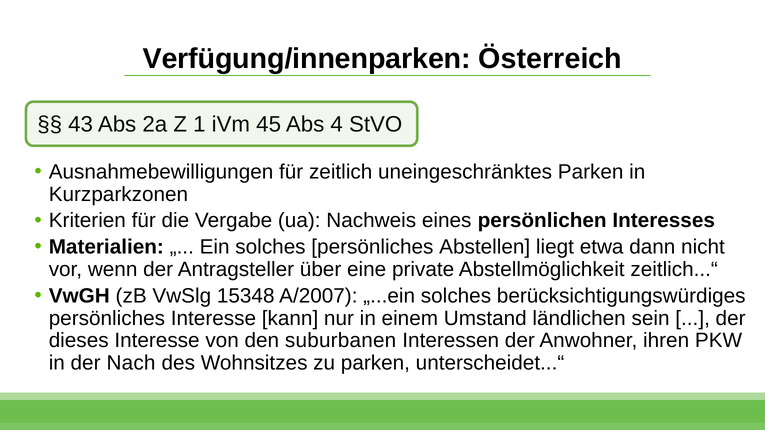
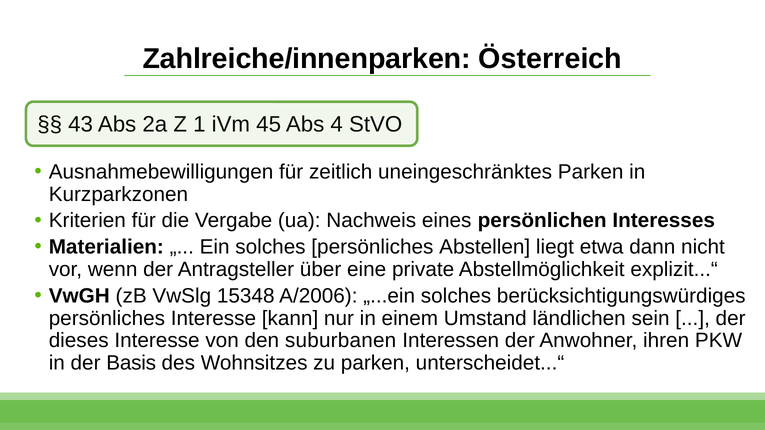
Verfügung/innenparken: Verfügung/innenparken -> Zahlreiche/innenparken
zeitlich...“: zeitlich...“ -> explizit...“
A/2007: A/2007 -> A/2006
Nach: Nach -> Basis
